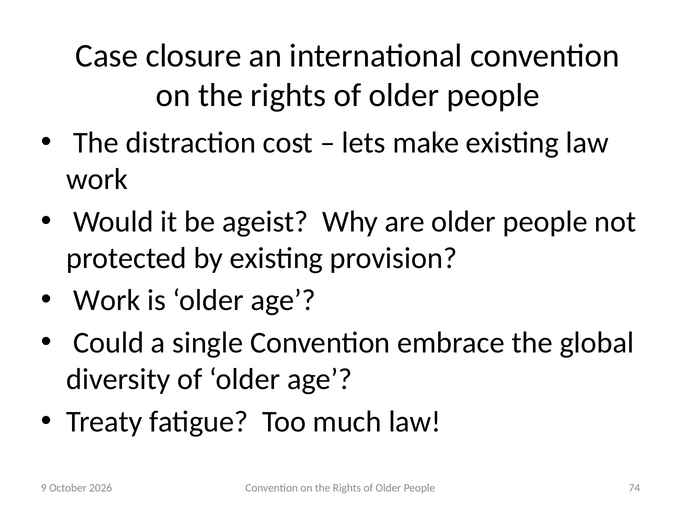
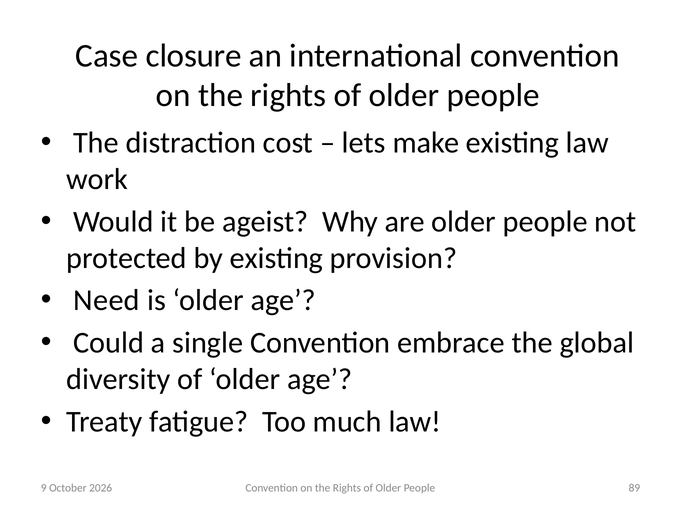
Work at (107, 300): Work -> Need
74: 74 -> 89
